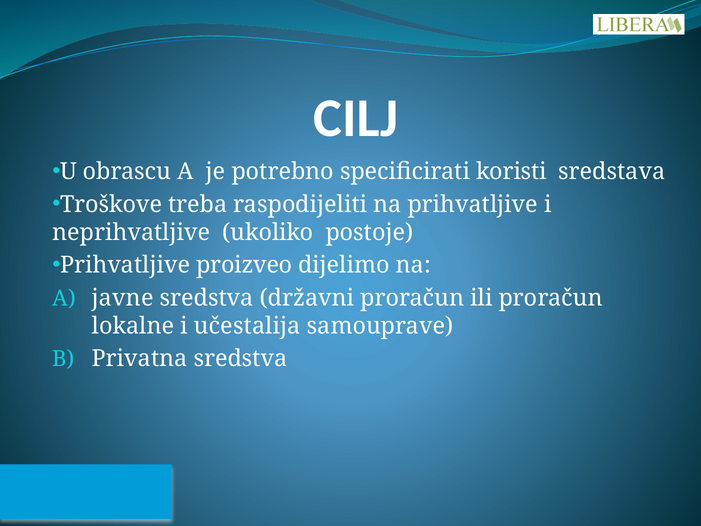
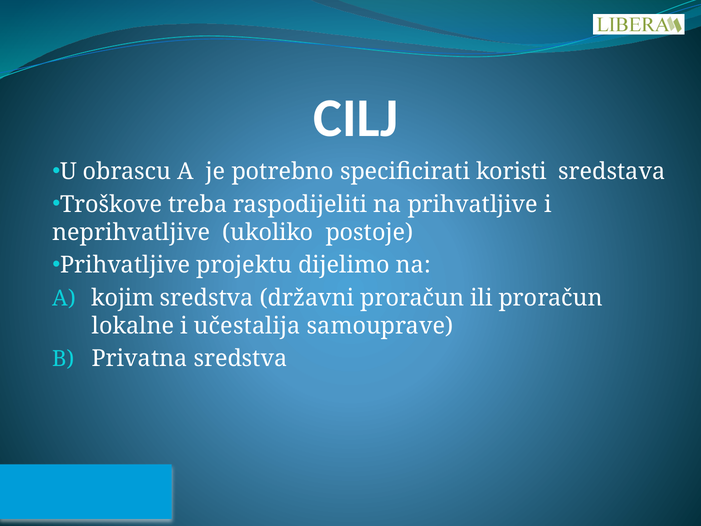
proizveo: proizveo -> projektu
javne: javne -> kojim
